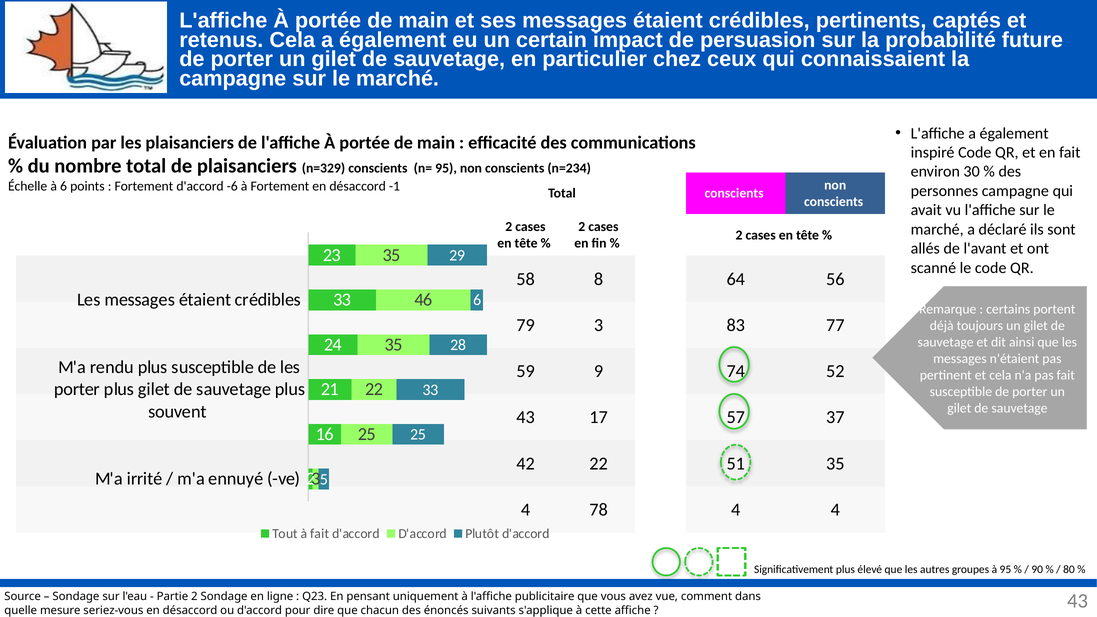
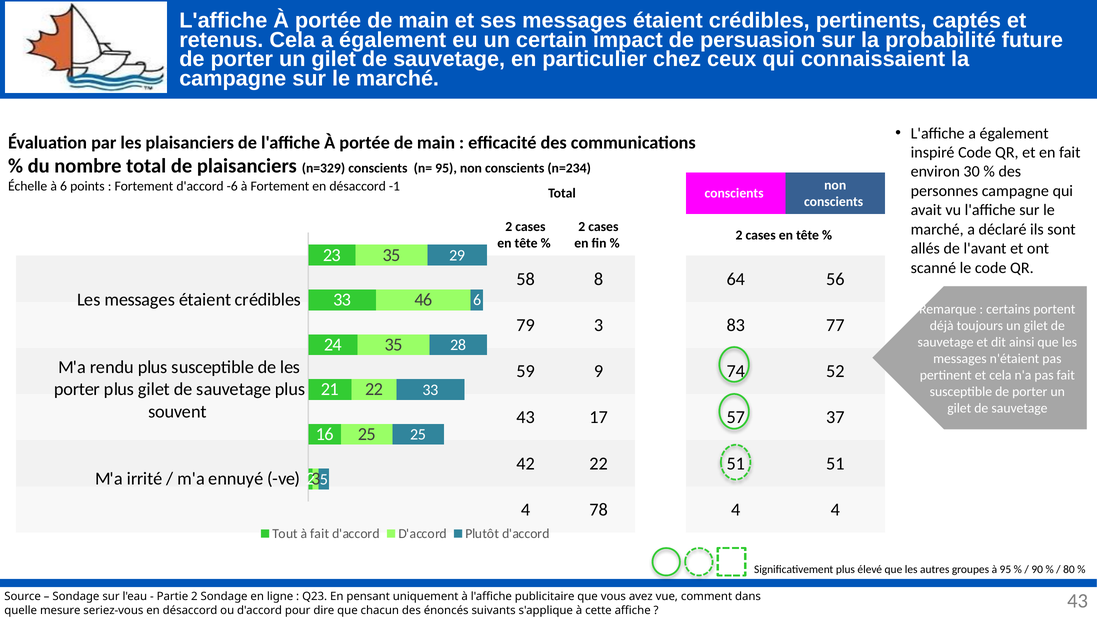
35 at (835, 464): 35 -> 51
